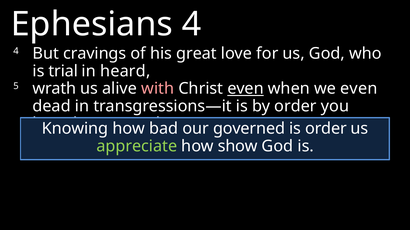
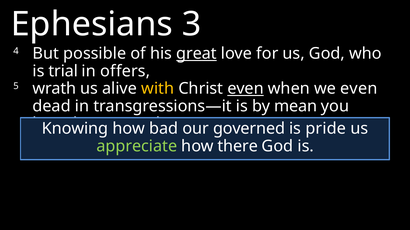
Ephesians 4: 4 -> 3
cravings: cravings -> possible
great underline: none -> present
heard: heard -> offers
with colour: pink -> yellow
by order: order -> mean
is order: order -> pride
show: show -> there
